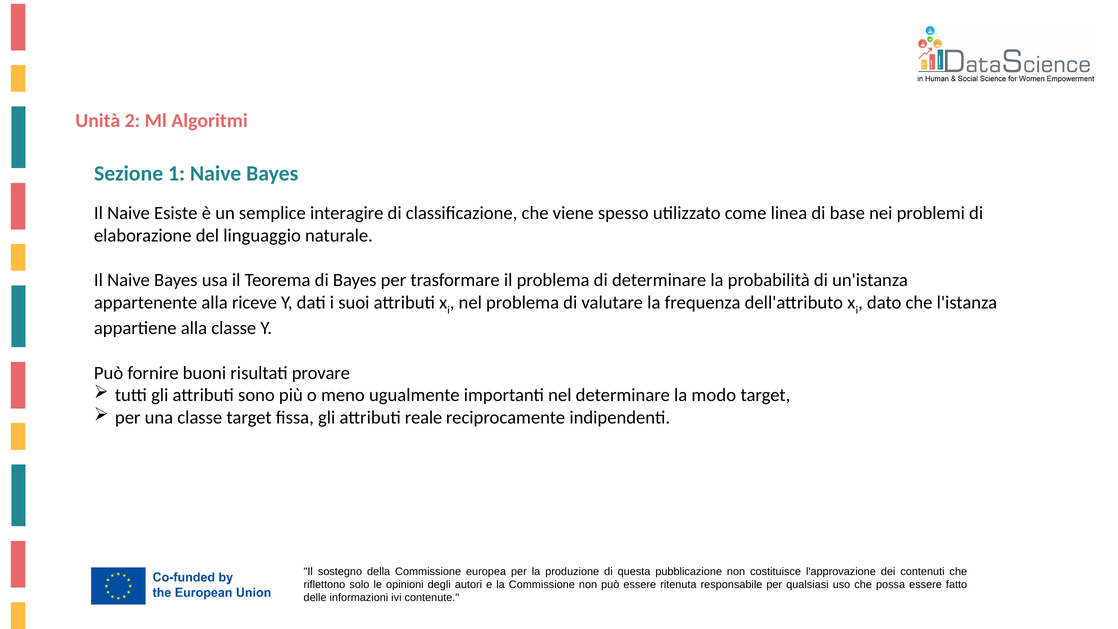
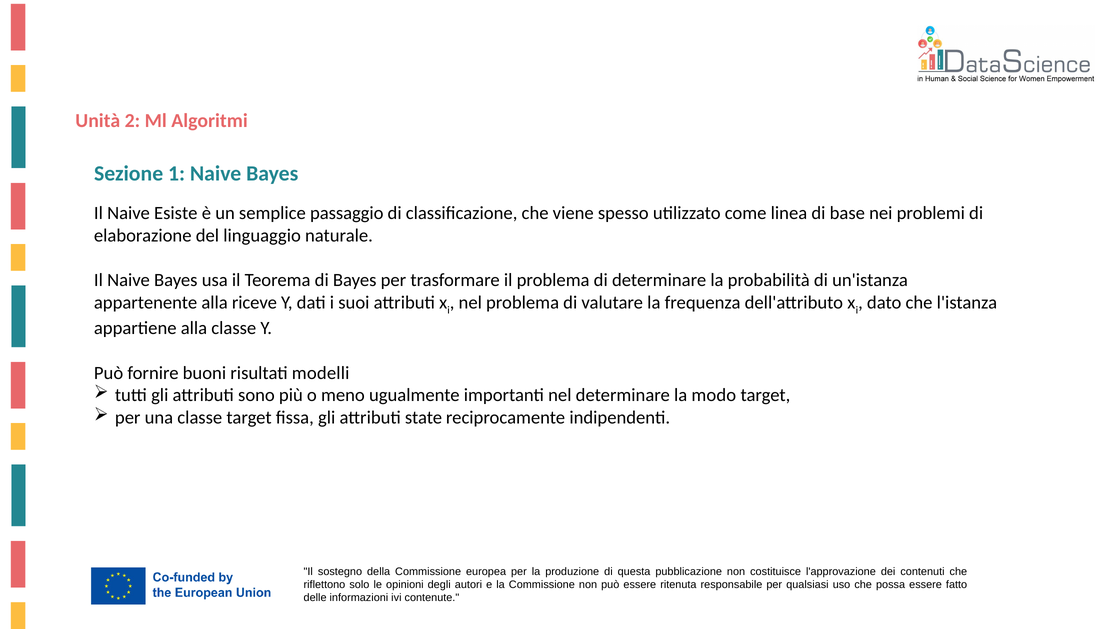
interagire: interagire -> passaggio
provare: provare -> modelli
reale: reale -> state
